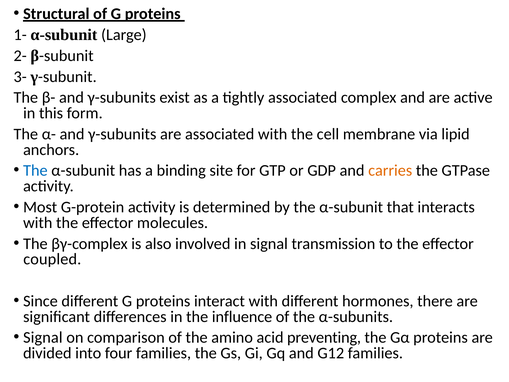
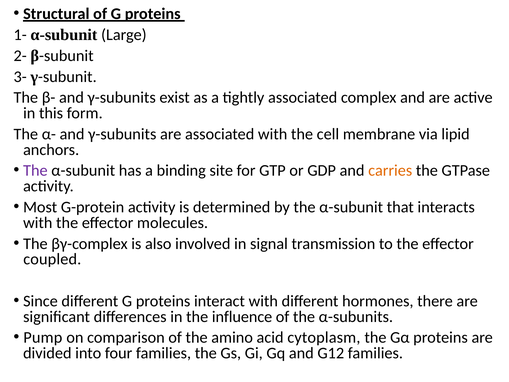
The at (35, 171) colour: blue -> purple
Signal at (43, 337): Signal -> Pump
preventing: preventing -> cytoplasm
